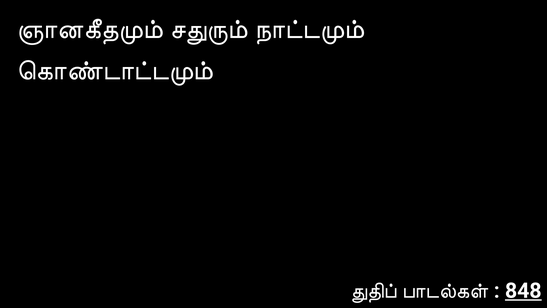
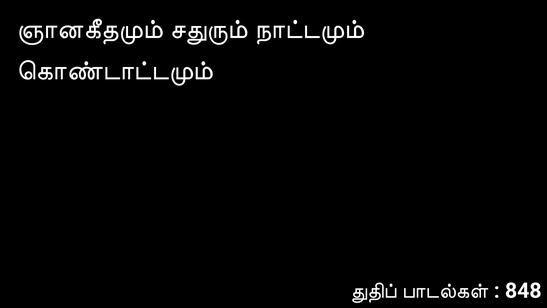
848 underline: present -> none
